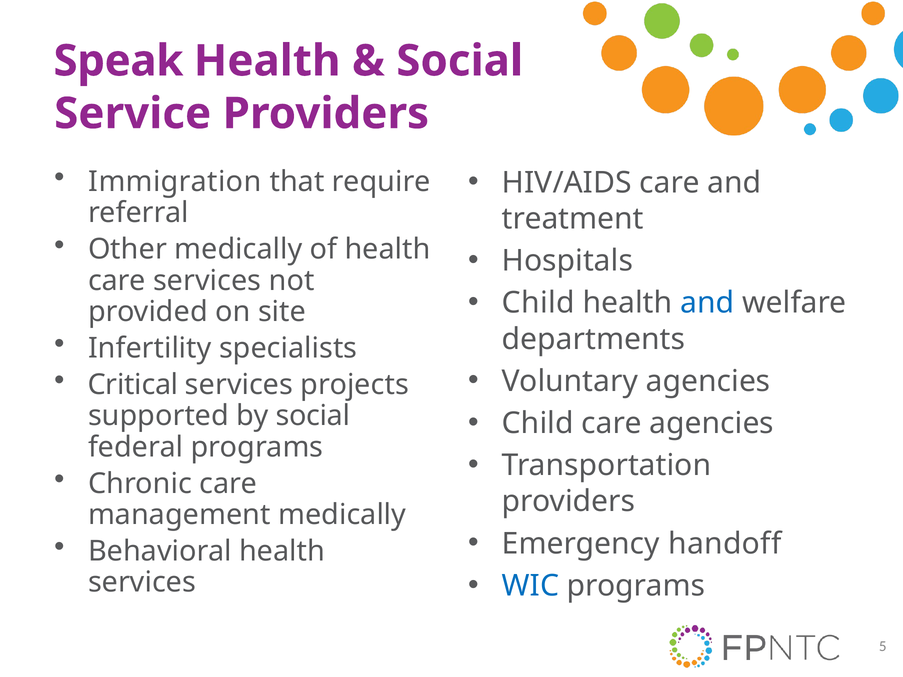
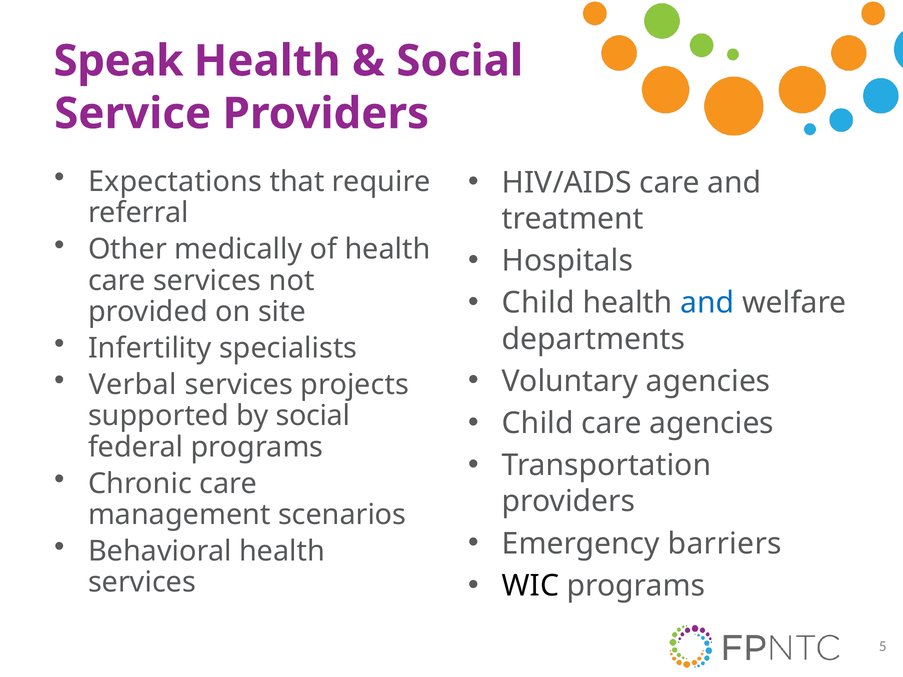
Immigration: Immigration -> Expectations
Critical: Critical -> Verbal
management medically: medically -> scenarios
handoff: handoff -> barriers
WIC colour: blue -> black
